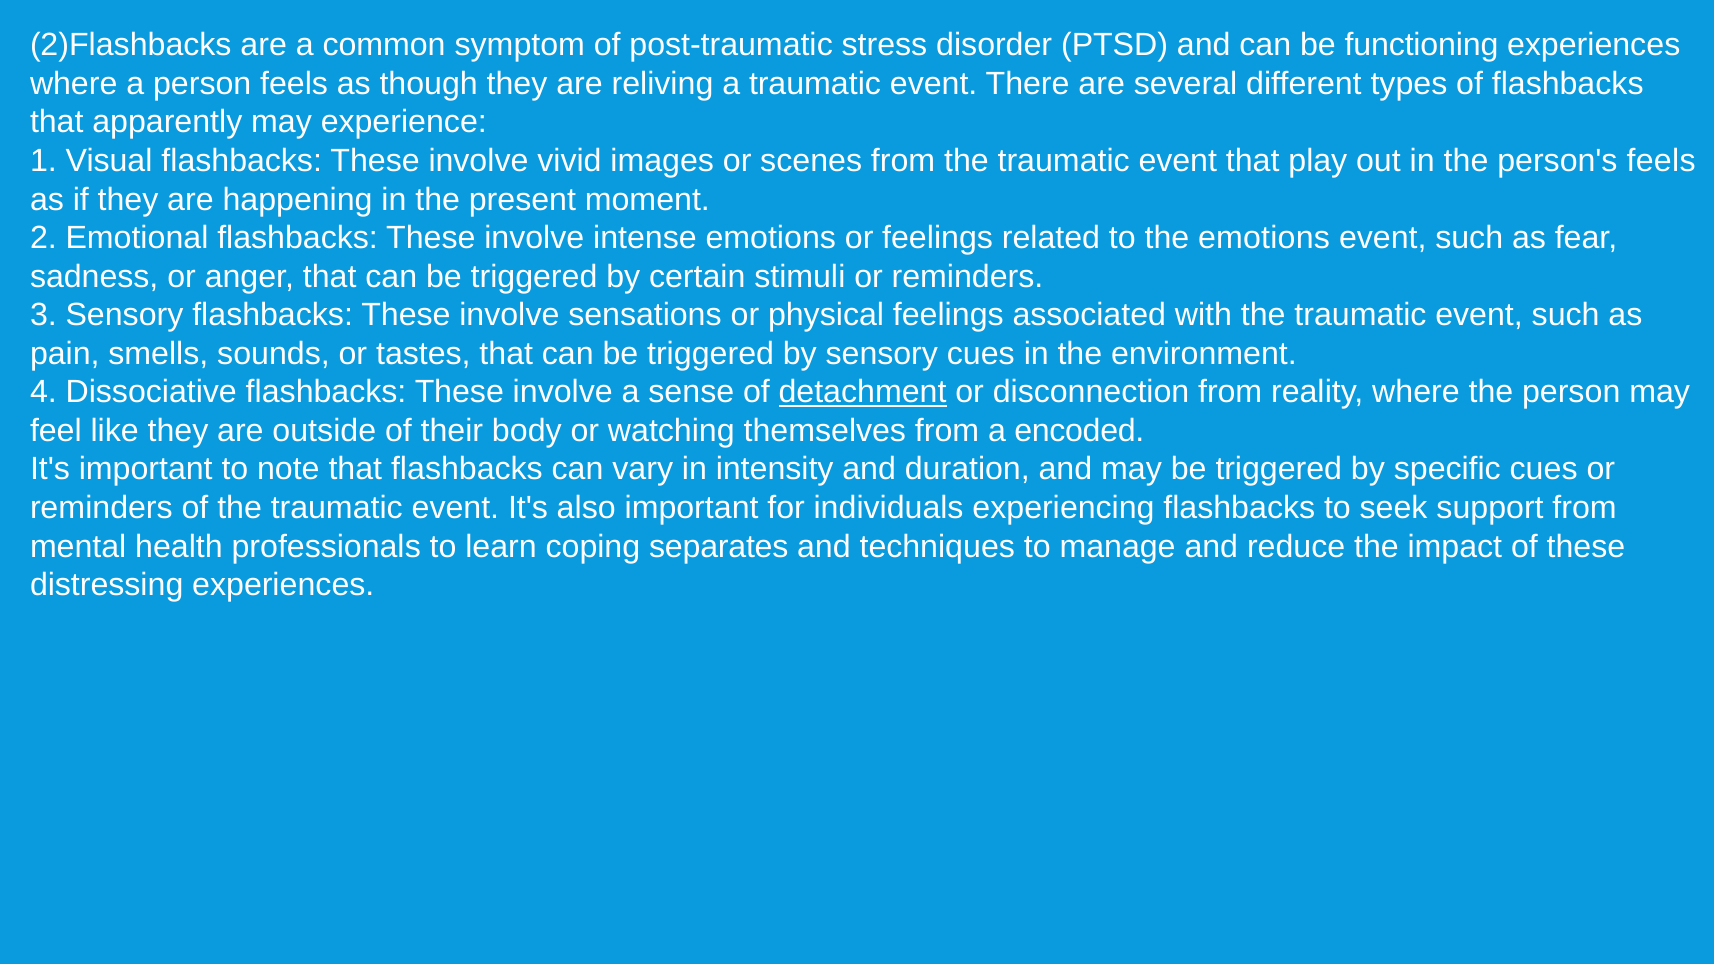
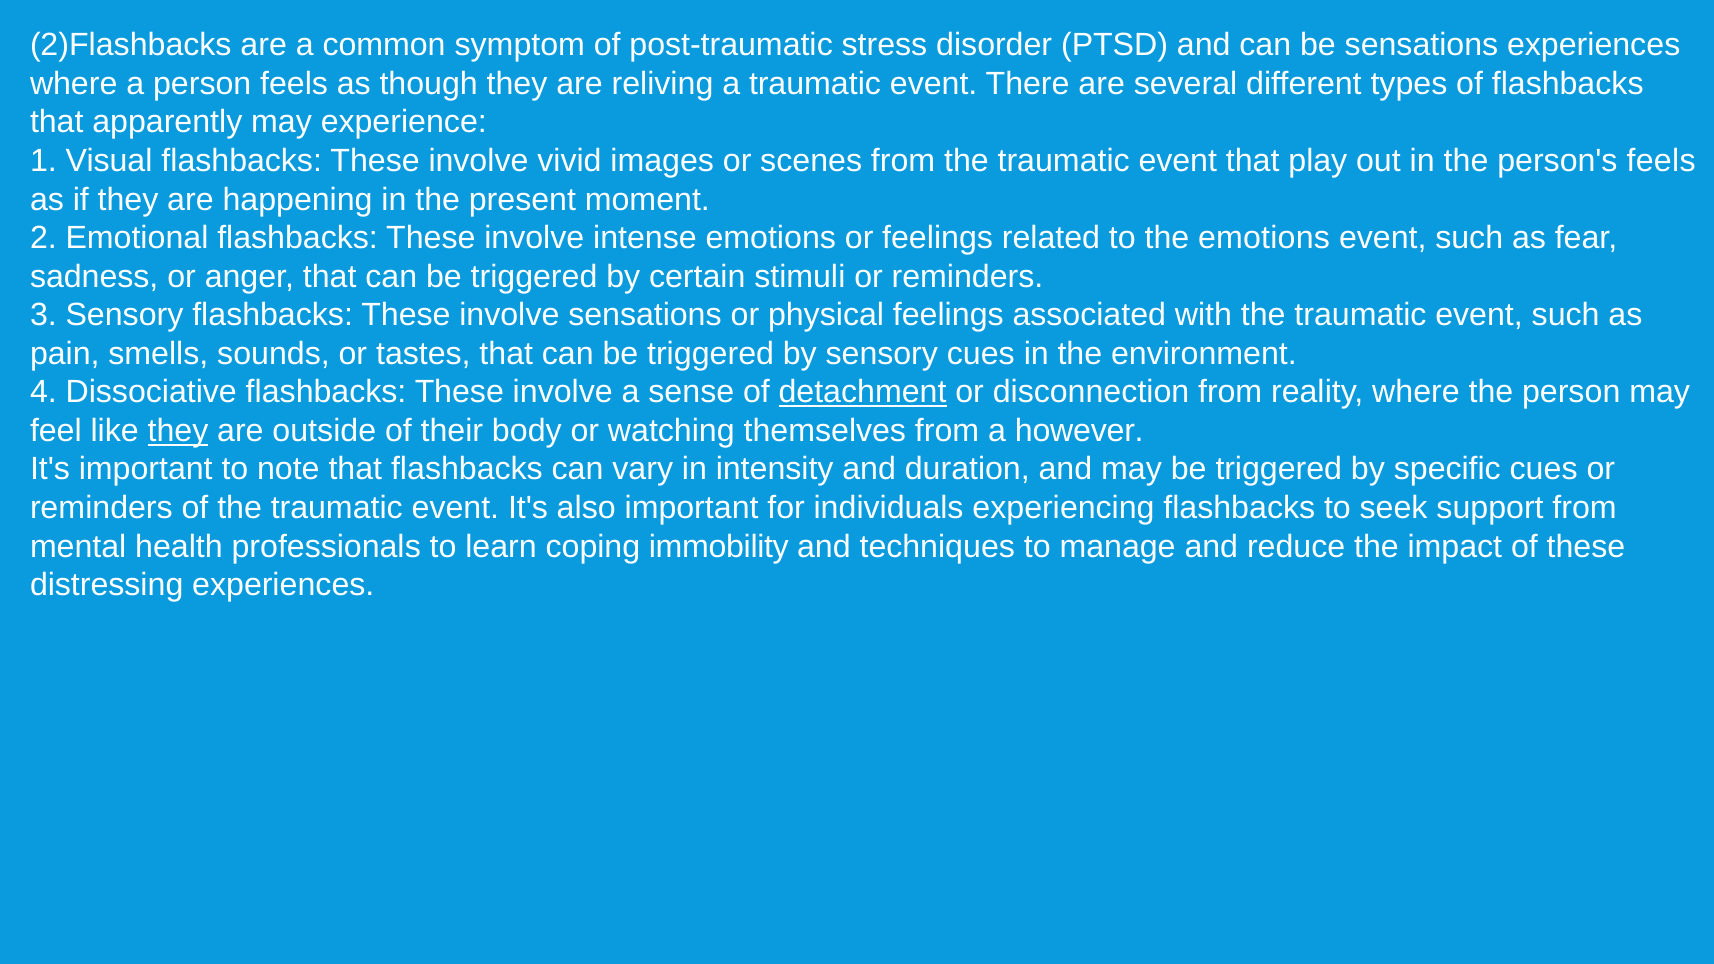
be functioning: functioning -> sensations
they at (178, 431) underline: none -> present
encoded: encoded -> however
separates: separates -> immobility
